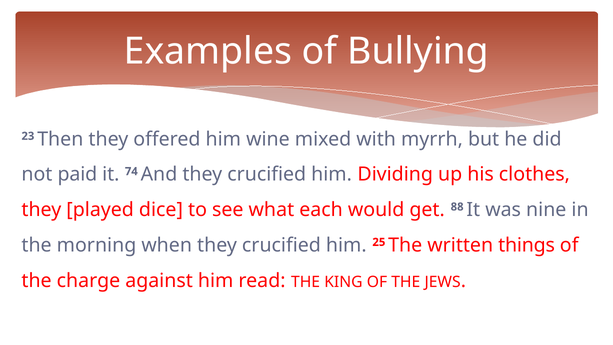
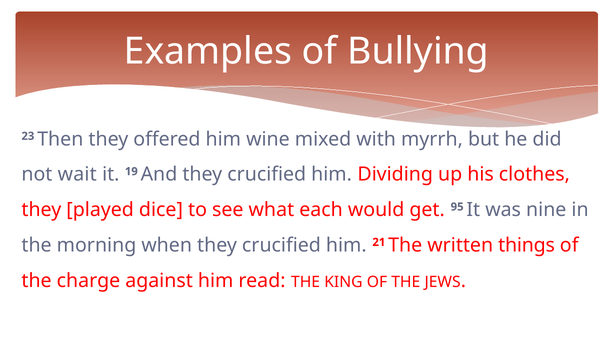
paid: paid -> wait
74: 74 -> 19
88: 88 -> 95
25: 25 -> 21
